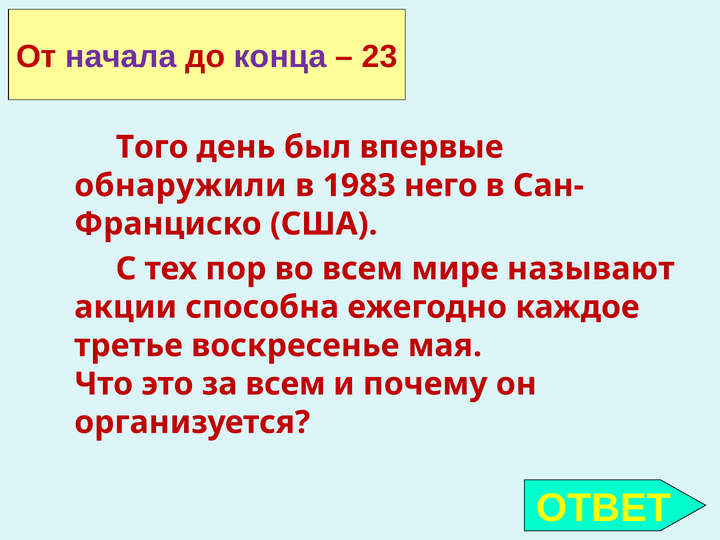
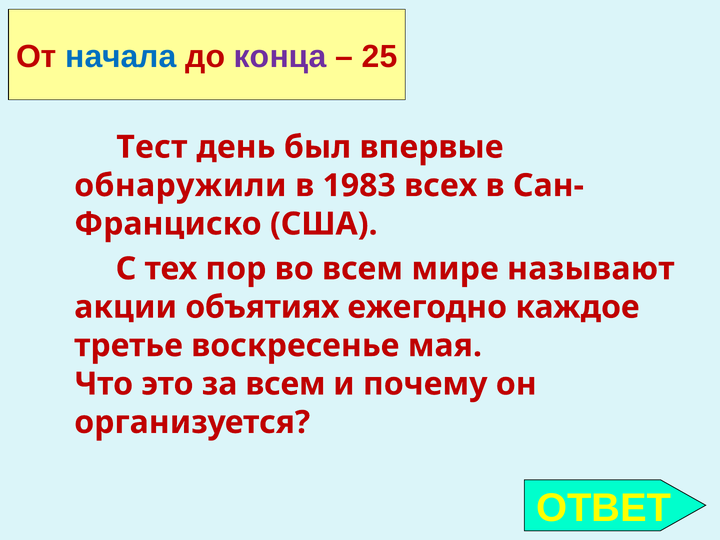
начала colour: purple -> blue
23: 23 -> 25
Того: Того -> Тест
него: него -> всех
способна: способна -> объятиях
